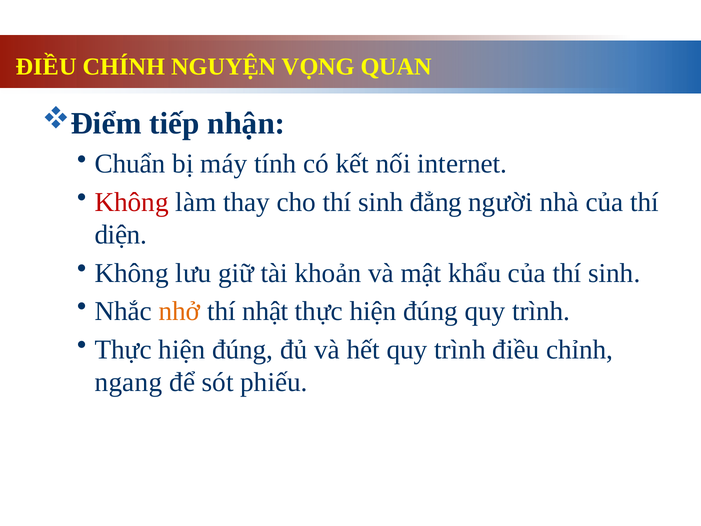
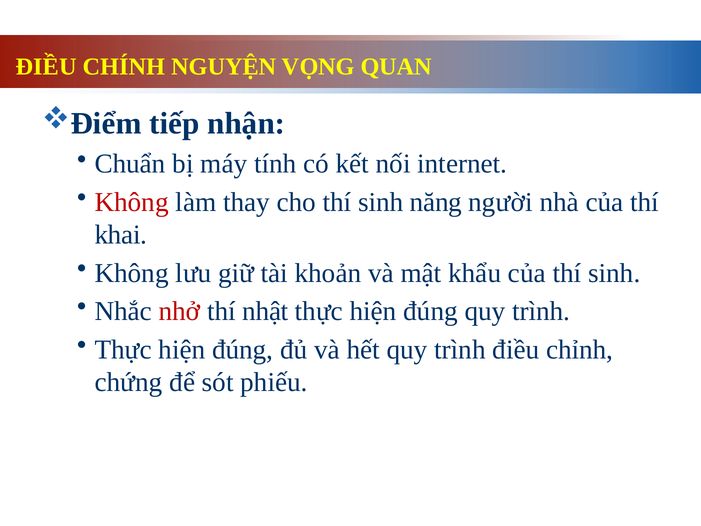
đẳng: đẳng -> năng
diện: diện -> khai
nhở colour: orange -> red
ngang: ngang -> chứng
